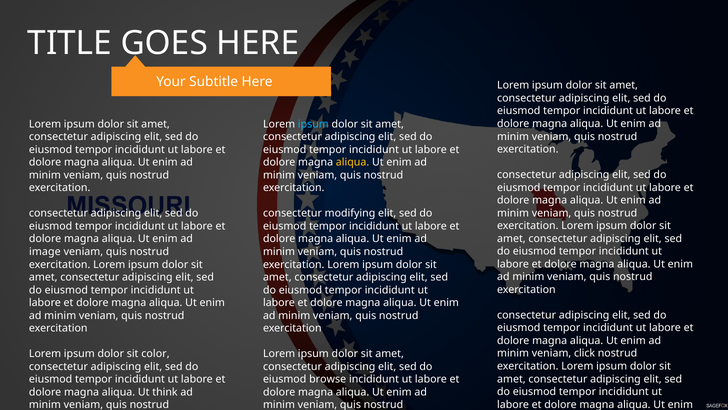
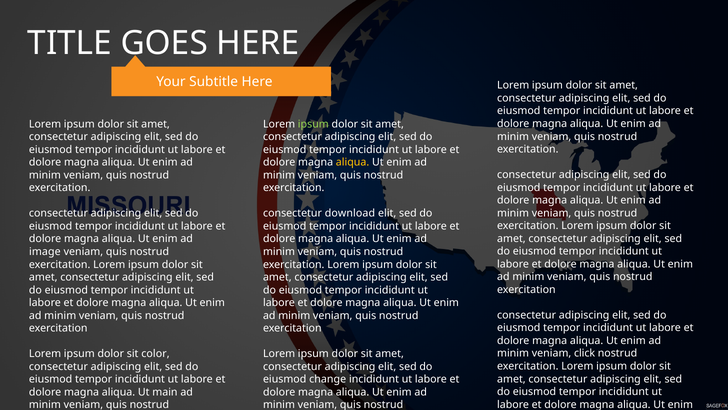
ipsum at (313, 124) colour: light blue -> light green
modifying: modifying -> download
browse: browse -> change
think: think -> main
